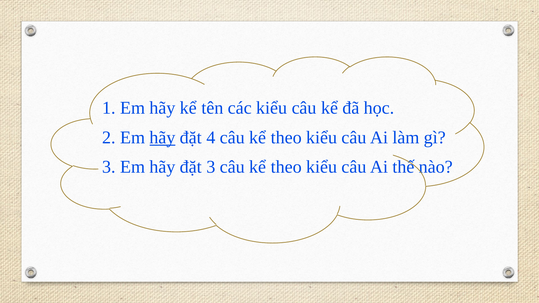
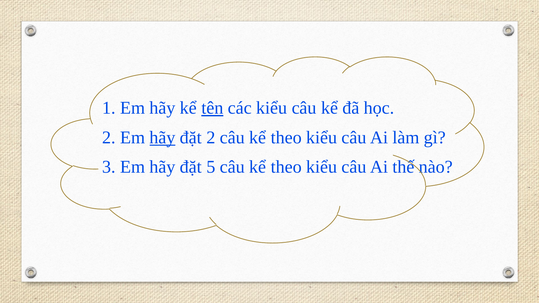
tên underline: none -> present
đặt 4: 4 -> 2
đặt 3: 3 -> 5
